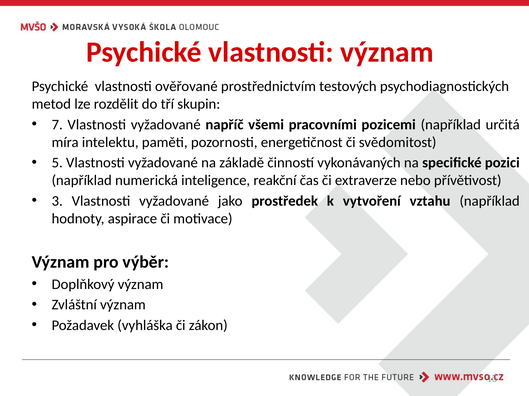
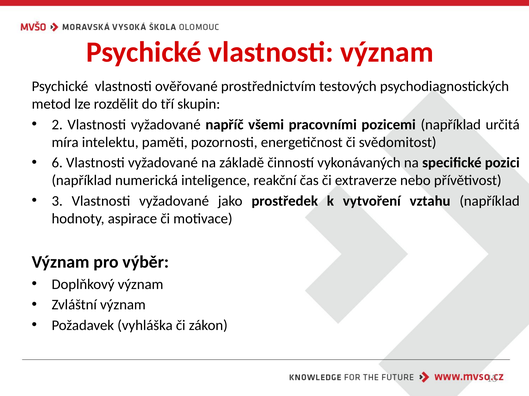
7: 7 -> 2
5: 5 -> 6
